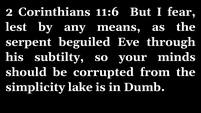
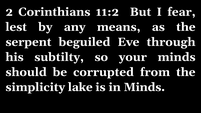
11:6: 11:6 -> 11:2
in Dumb: Dumb -> Minds
